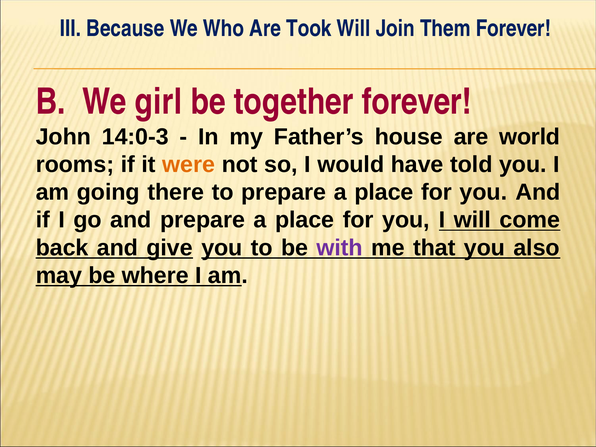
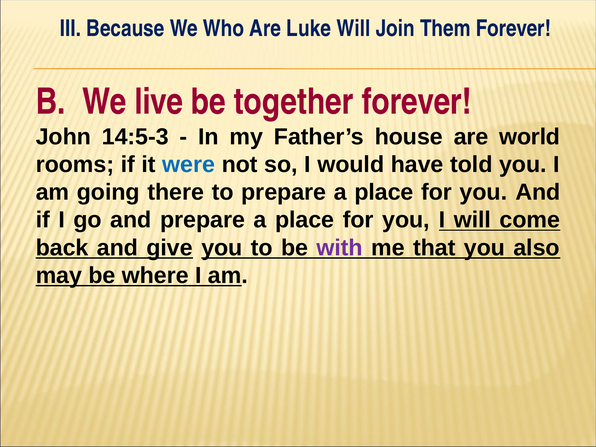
Took: Took -> Luke
girl: girl -> live
14:0-3: 14:0-3 -> 14:5-3
were colour: orange -> blue
